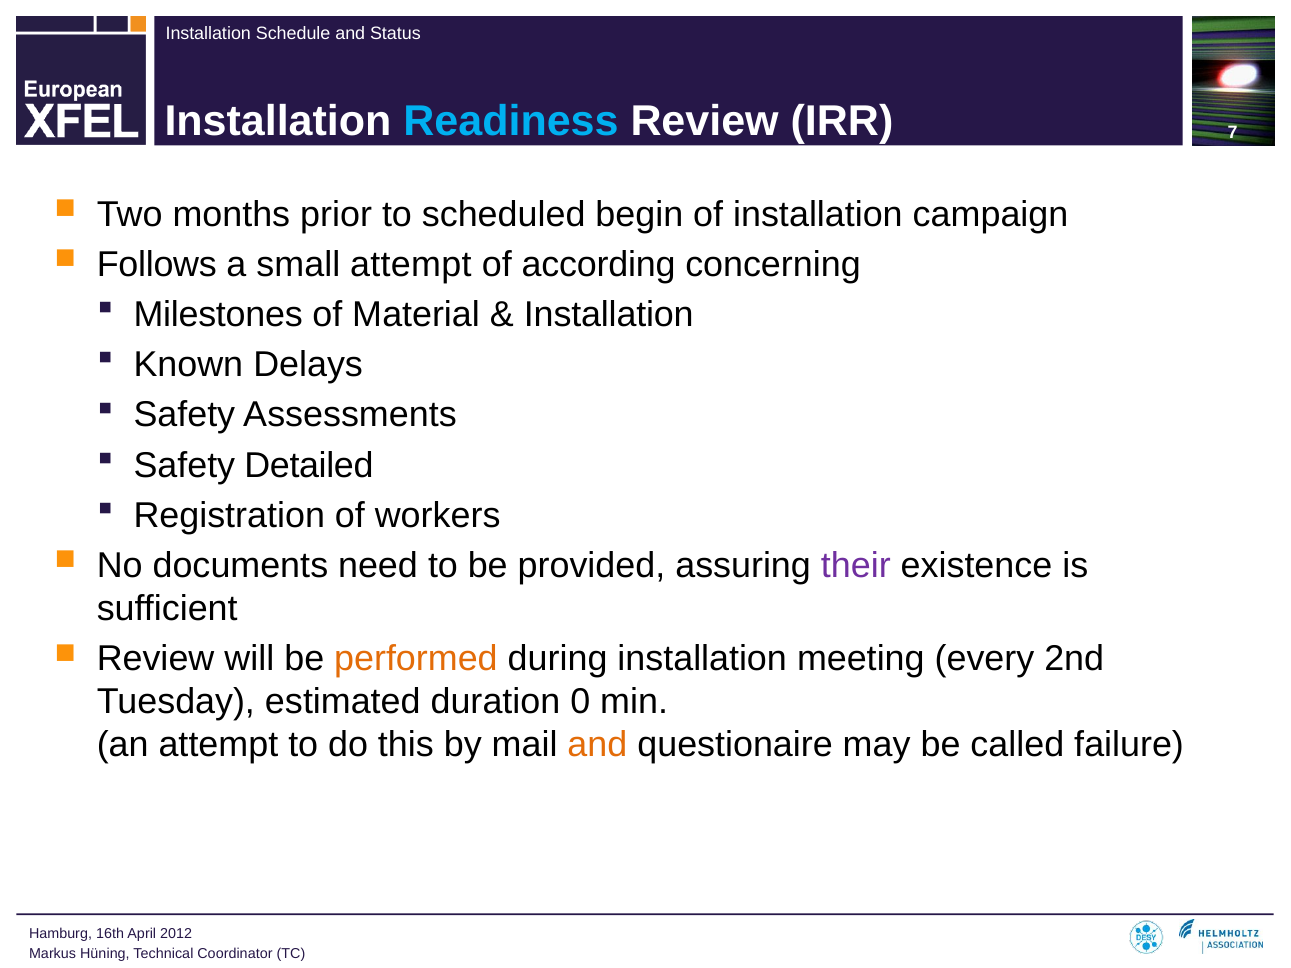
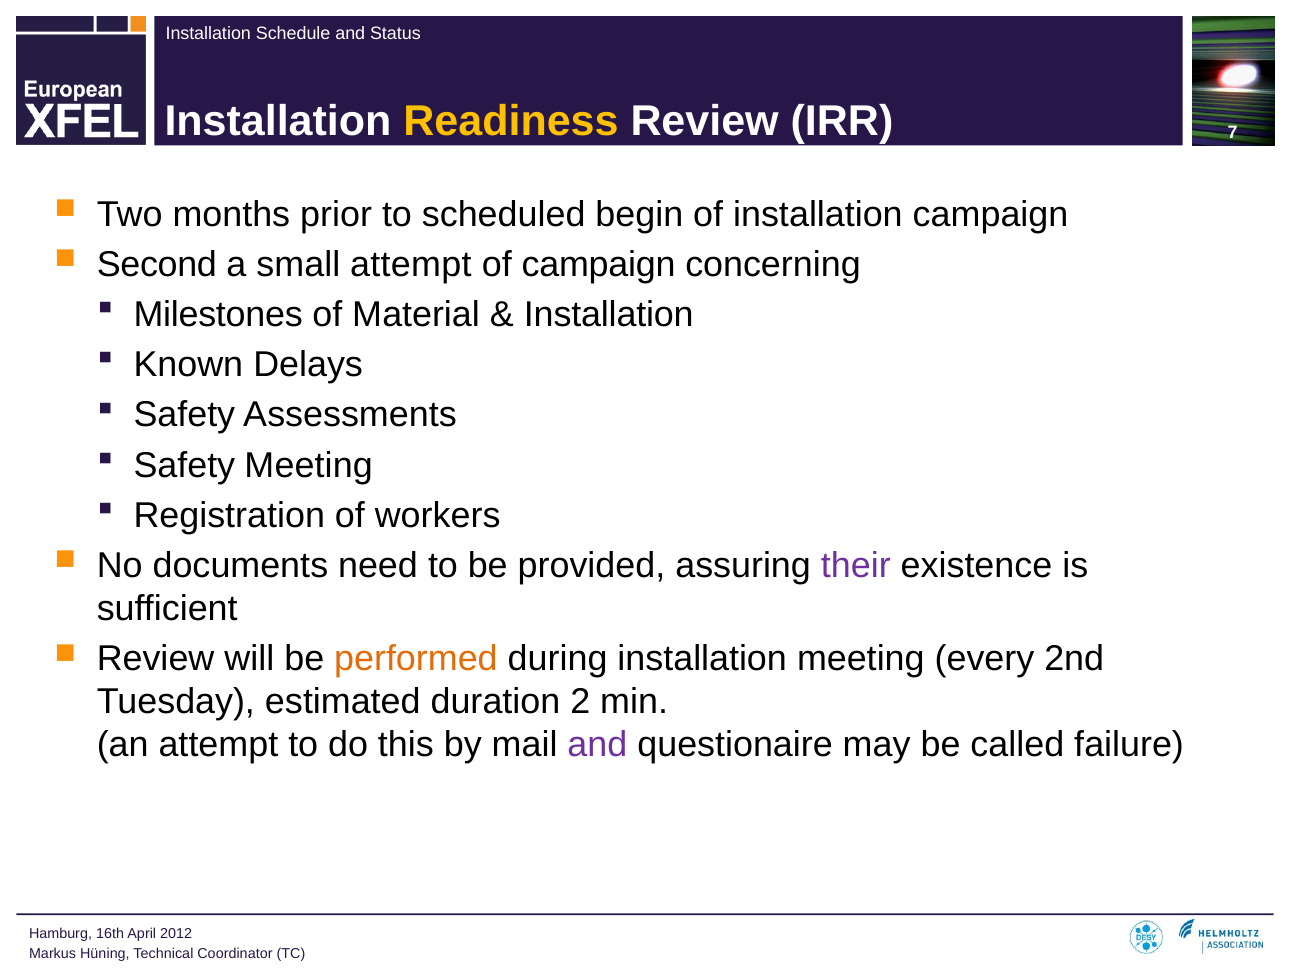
Readiness colour: light blue -> yellow
Follows: Follows -> Second
of according: according -> campaign
Safety Detailed: Detailed -> Meeting
0: 0 -> 2
and at (597, 745) colour: orange -> purple
